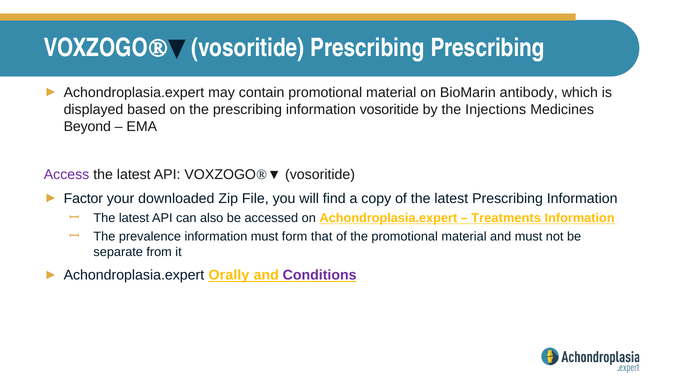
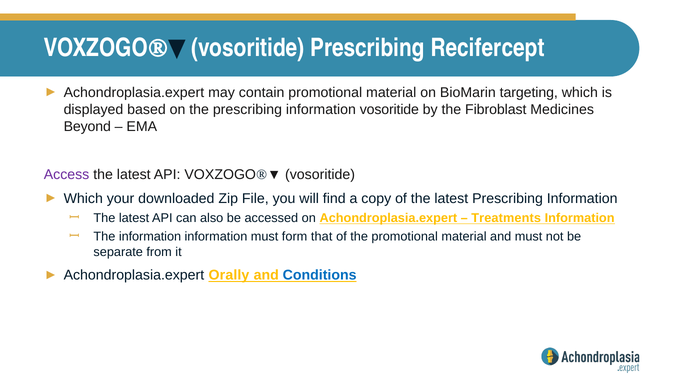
Prescribing Prescribing: Prescribing -> Recifercept
antibody: antibody -> targeting
Injections: Injections -> Fibroblast
Factor at (83, 199): Factor -> Which
The prevalence: prevalence -> information
Conditions colour: purple -> blue
